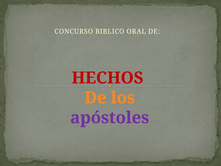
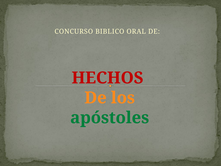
apóstoles colour: purple -> green
